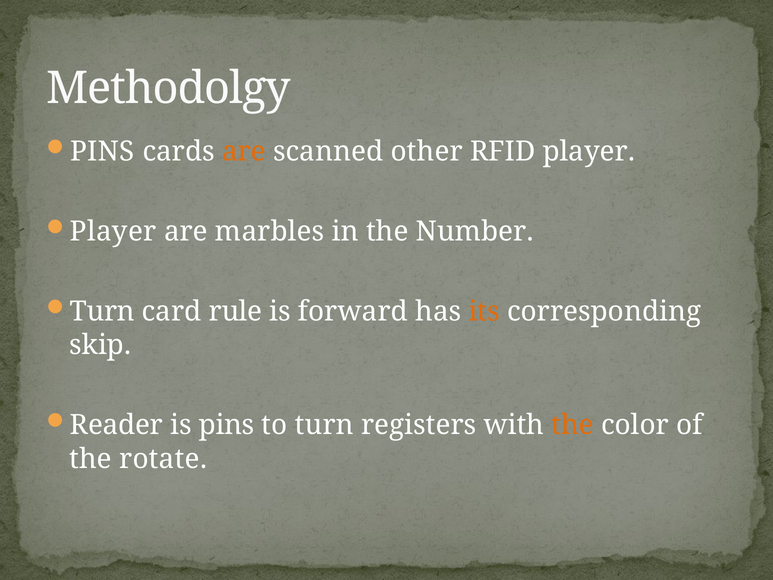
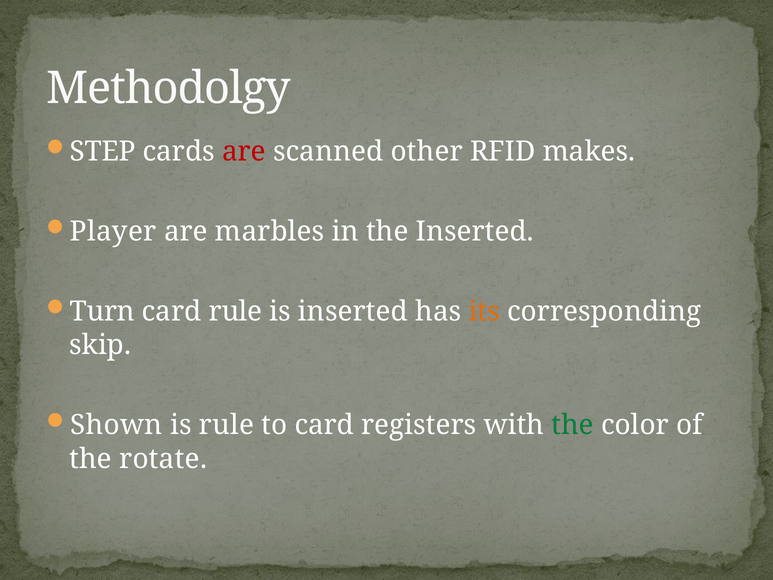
PINS at (102, 151): PINS -> STEP
are at (244, 151) colour: orange -> red
RFID player: player -> makes
the Number: Number -> Inserted
is forward: forward -> inserted
Reader: Reader -> Shown
is pins: pins -> rule
to turn: turn -> card
the at (573, 425) colour: orange -> green
